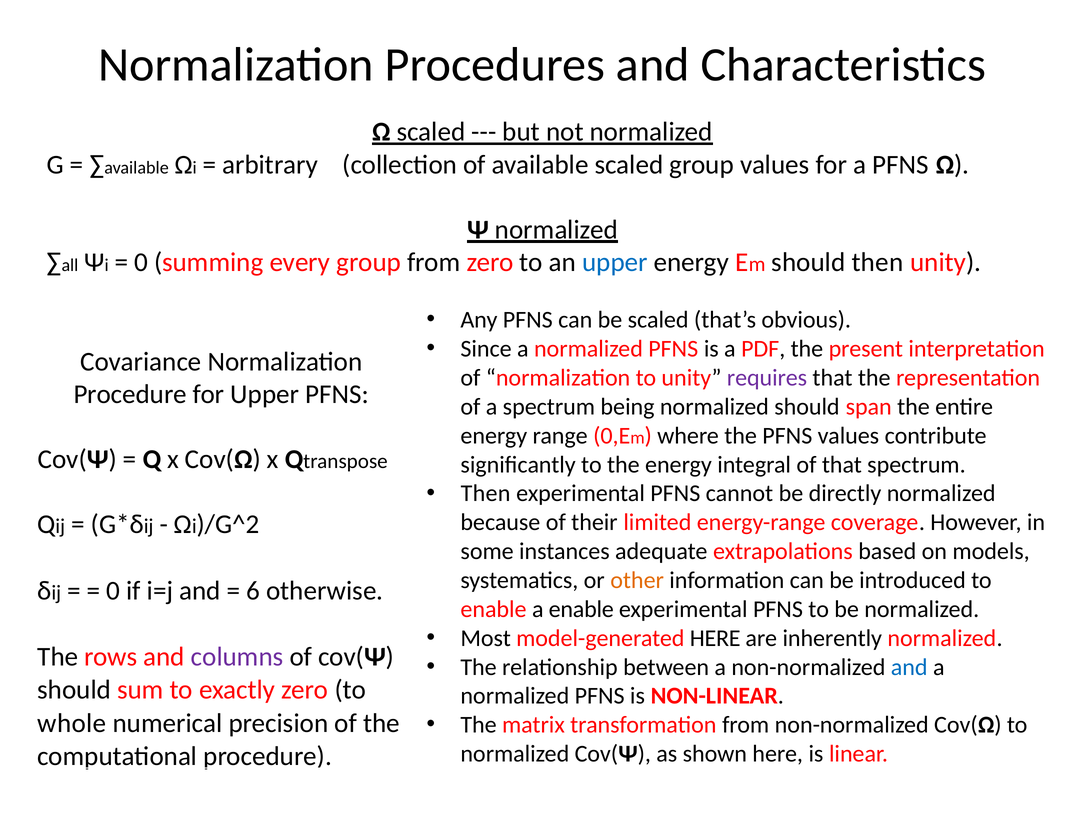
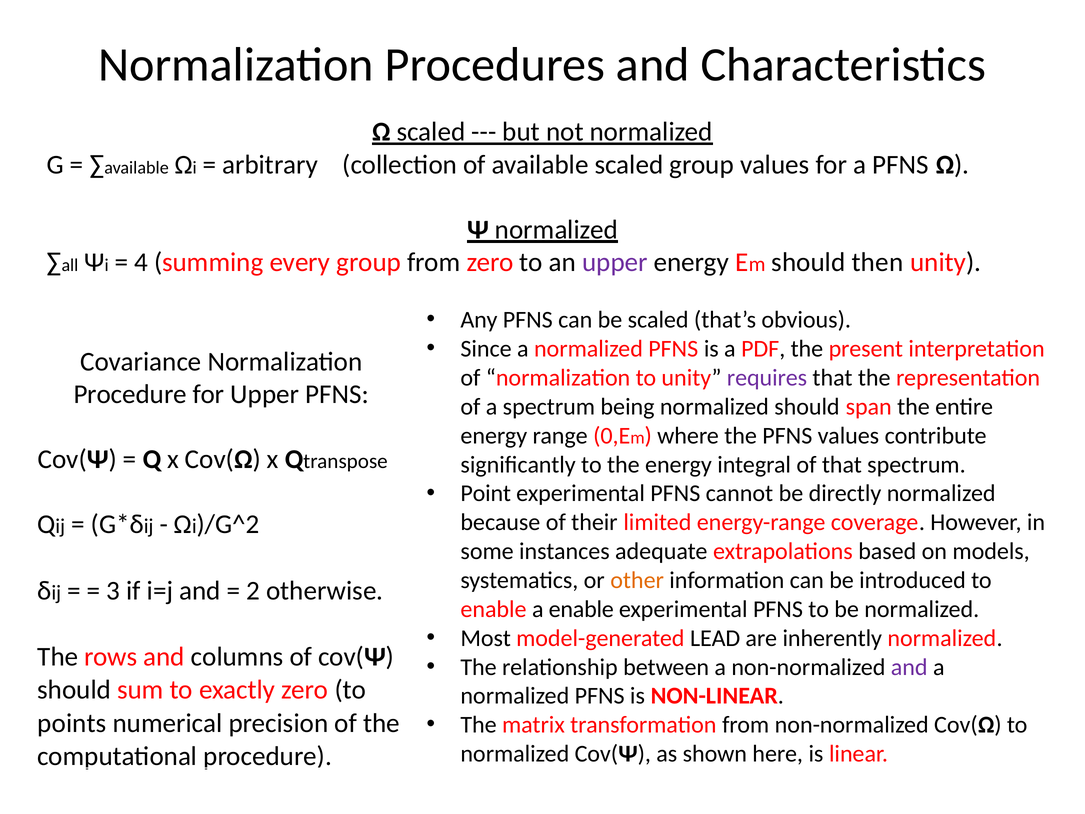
0 at (141, 262): 0 -> 4
upper at (615, 262) colour: blue -> purple
Then at (486, 493): Then -> Point
0 at (113, 590): 0 -> 3
6: 6 -> 2
model-generated HERE: HERE -> LEAD
columns colour: purple -> black
and at (909, 667) colour: blue -> purple
whole: whole -> points
